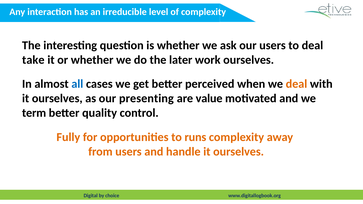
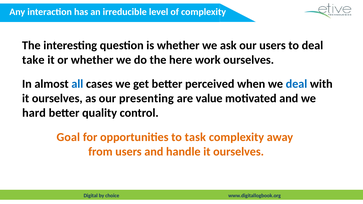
later: later -> here
deal at (296, 84) colour: orange -> blue
term: term -> hard
Fully: Fully -> Goal
runs: runs -> task
